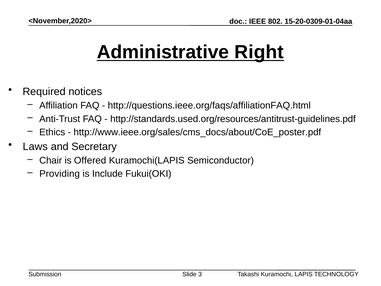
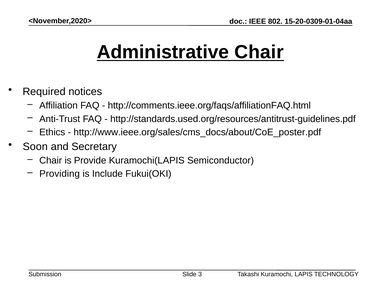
Administrative Right: Right -> Chair
http://questions.ieee.org/faqs/affiliationFAQ.html: http://questions.ieee.org/faqs/affiliationFAQ.html -> http://comments.ieee.org/faqs/affiliationFAQ.html
Laws: Laws -> Soon
Offered: Offered -> Provide
